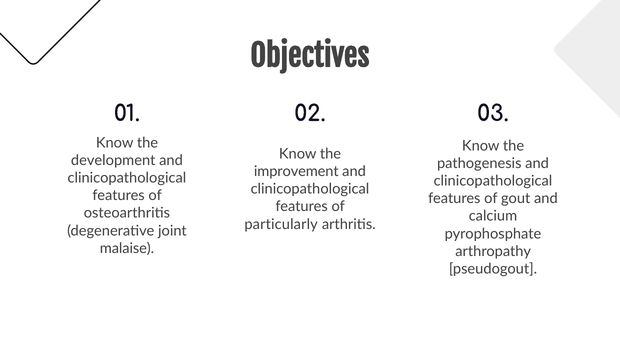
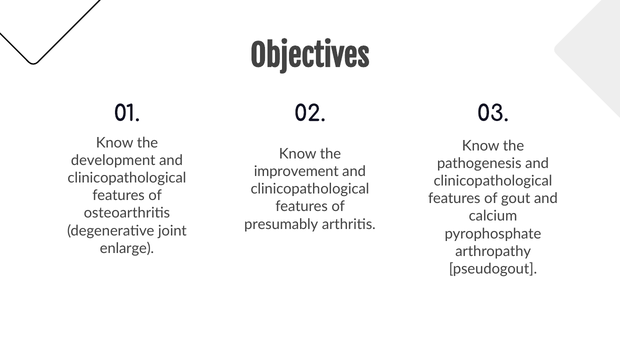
particularly: particularly -> presumably
malaise: malaise -> enlarge
